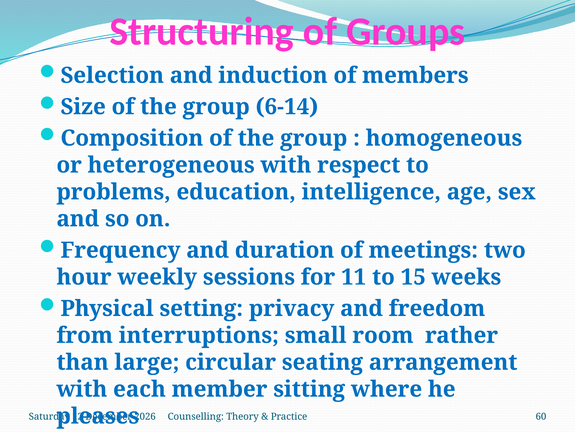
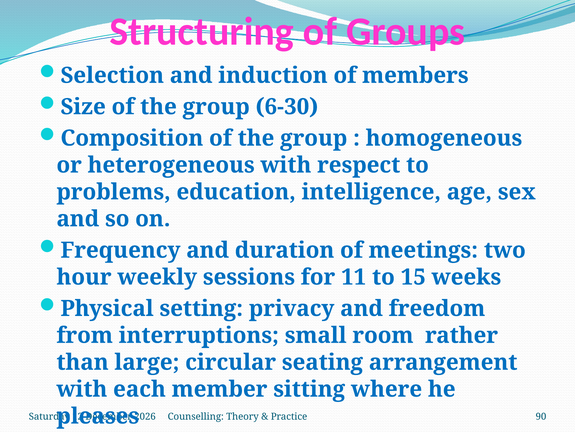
6-14: 6-14 -> 6-30
60: 60 -> 90
